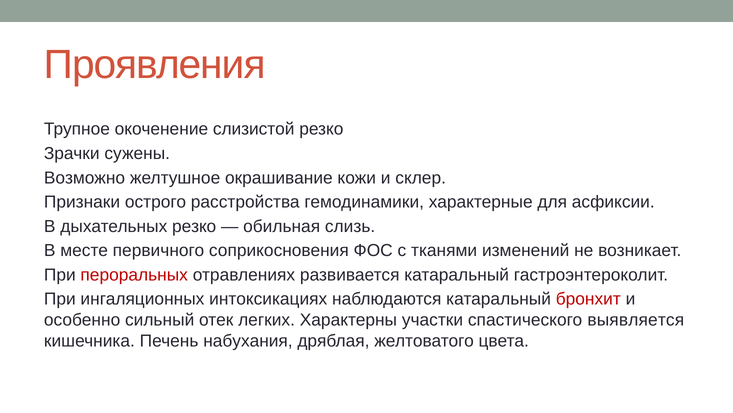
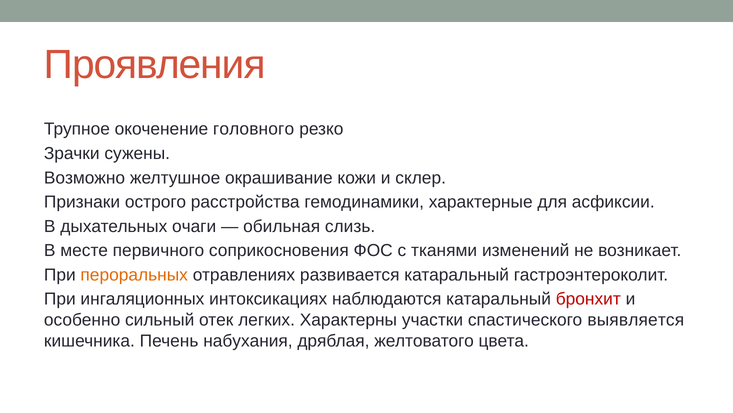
слизистой: слизистой -> головного
дыхательных резко: резко -> очаги
пероральных colour: red -> orange
